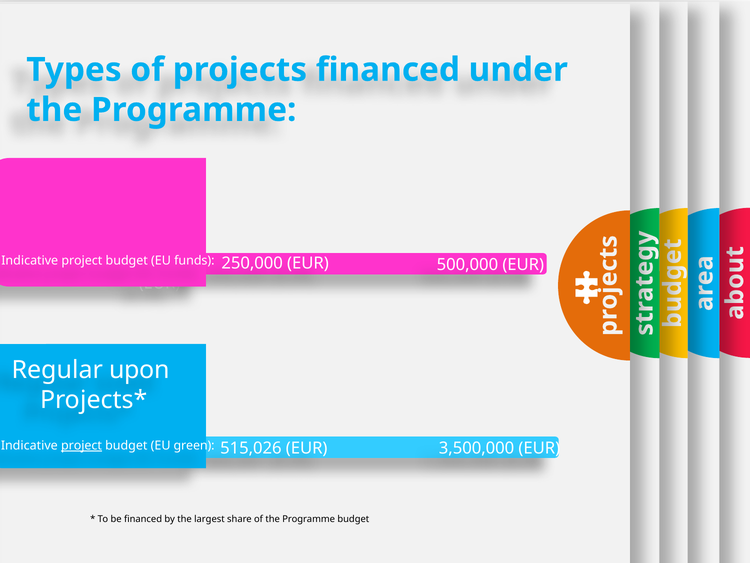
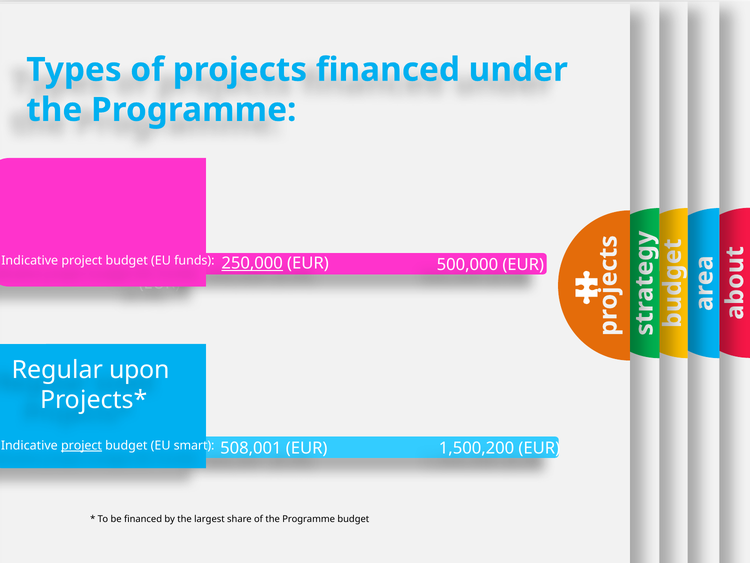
250,000 underline: none -> present
green: green -> smart
515,026: 515,026 -> 508,001
3,500,000: 3,500,000 -> 1,500,200
